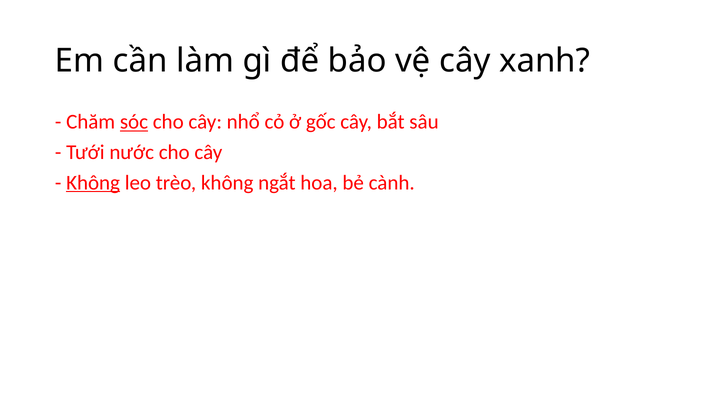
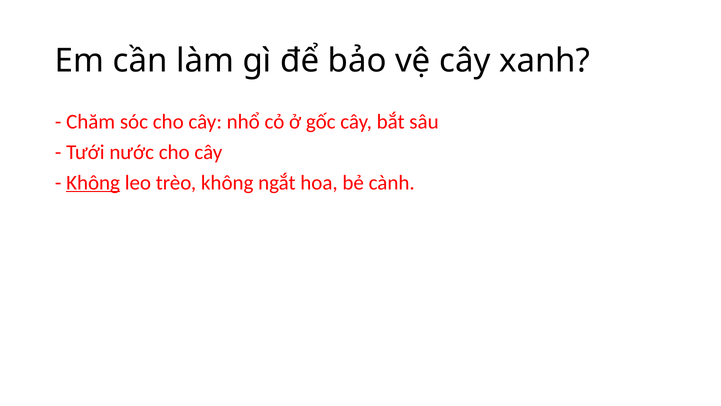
sóc underline: present -> none
